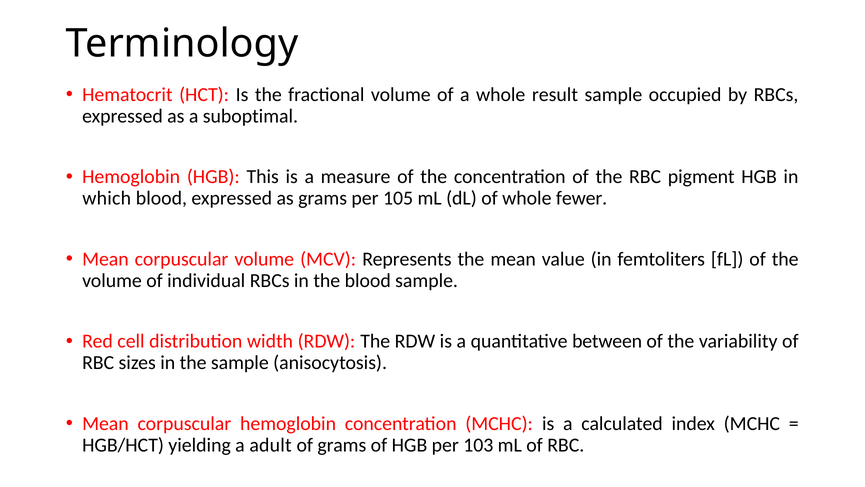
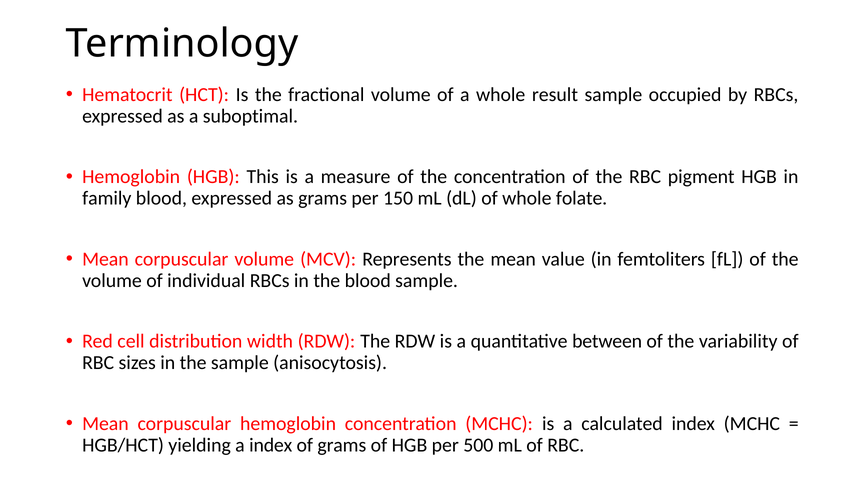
which: which -> family
105: 105 -> 150
fewer: fewer -> folate
a adult: adult -> index
103: 103 -> 500
